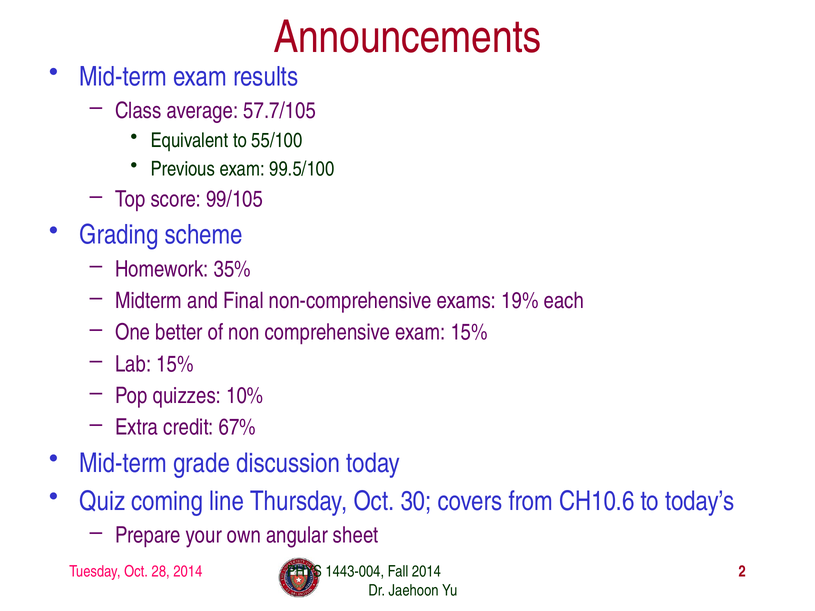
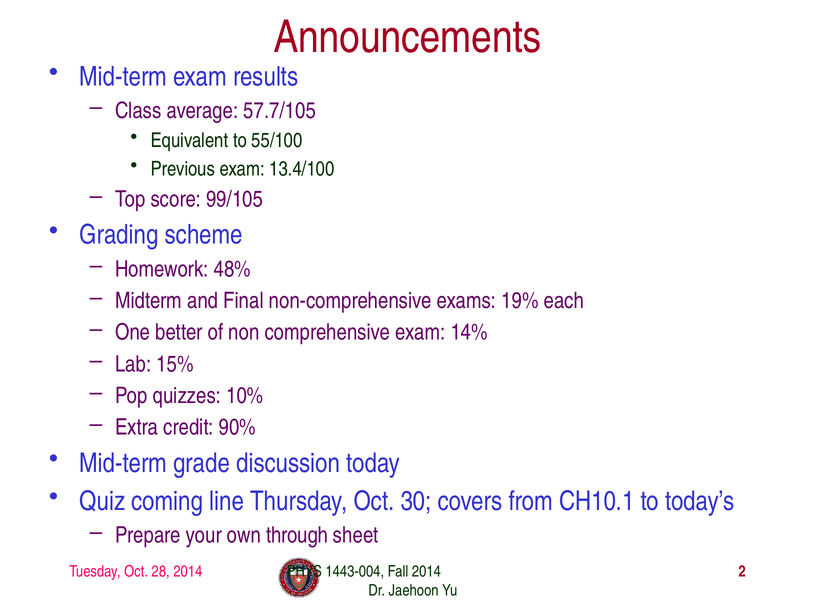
99.5/100: 99.5/100 -> 13.4/100
35%: 35% -> 48%
exam 15%: 15% -> 14%
67%: 67% -> 90%
CH10.6: CH10.6 -> CH10.1
angular: angular -> through
